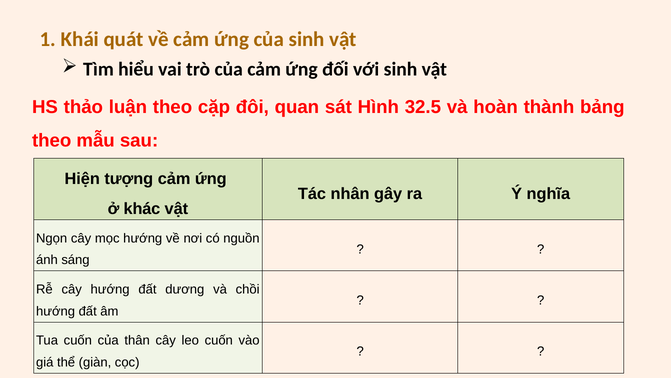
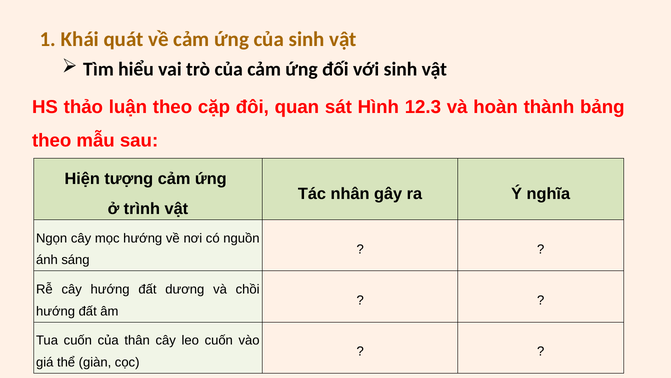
32.5: 32.5 -> 12.3
khác: khác -> trình
